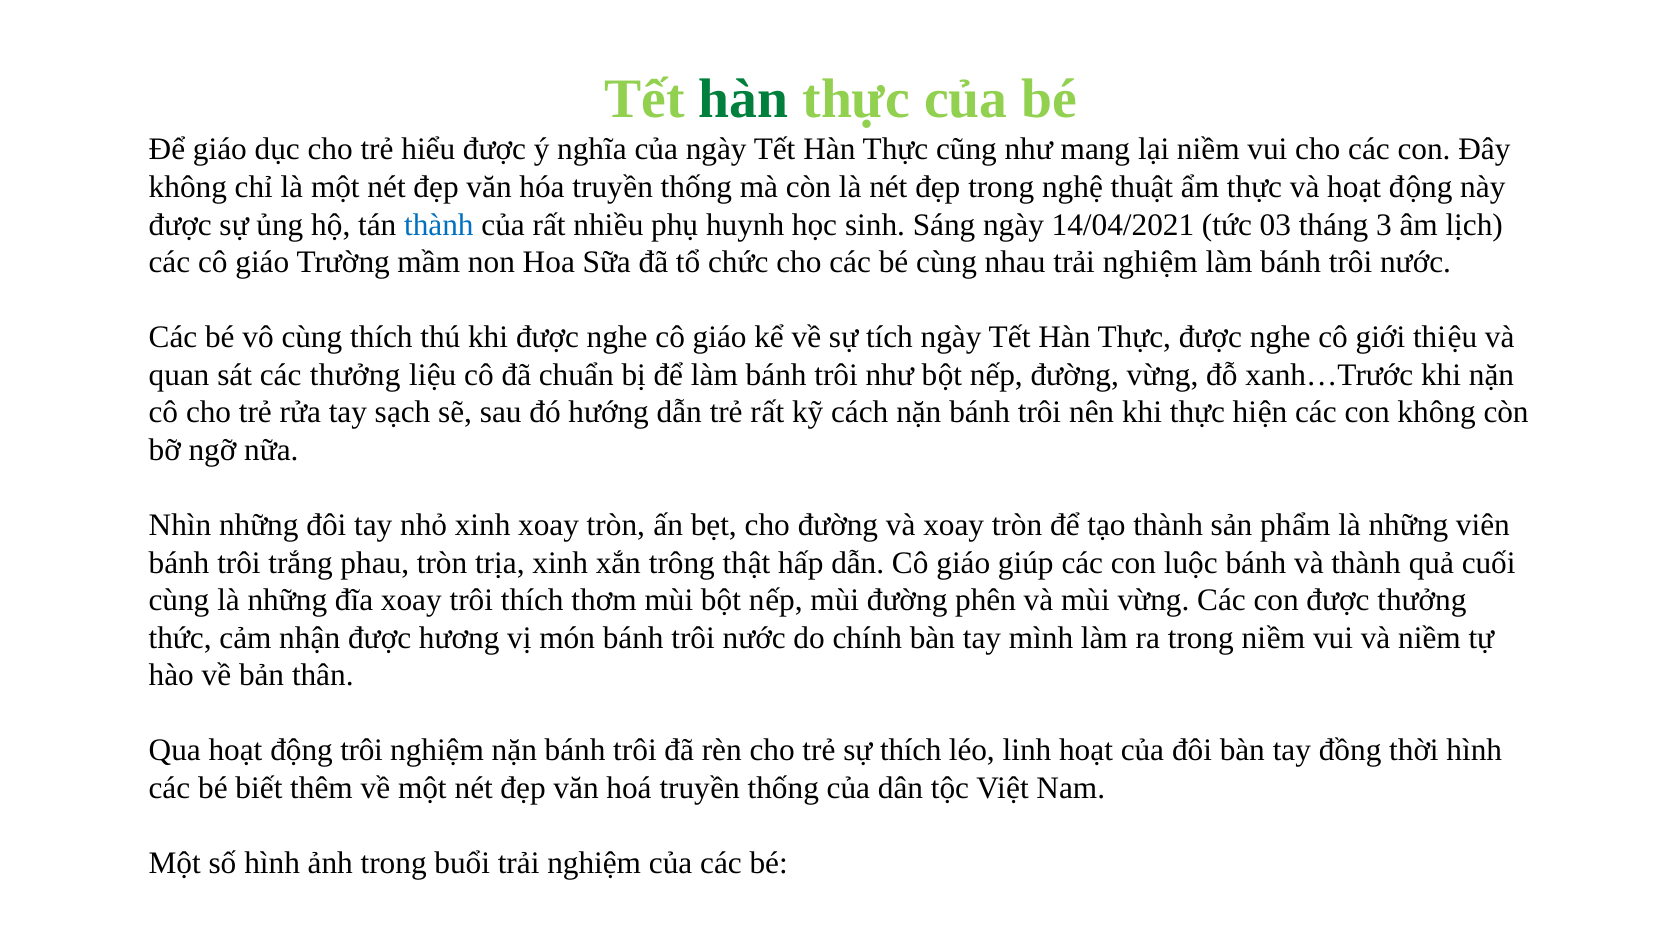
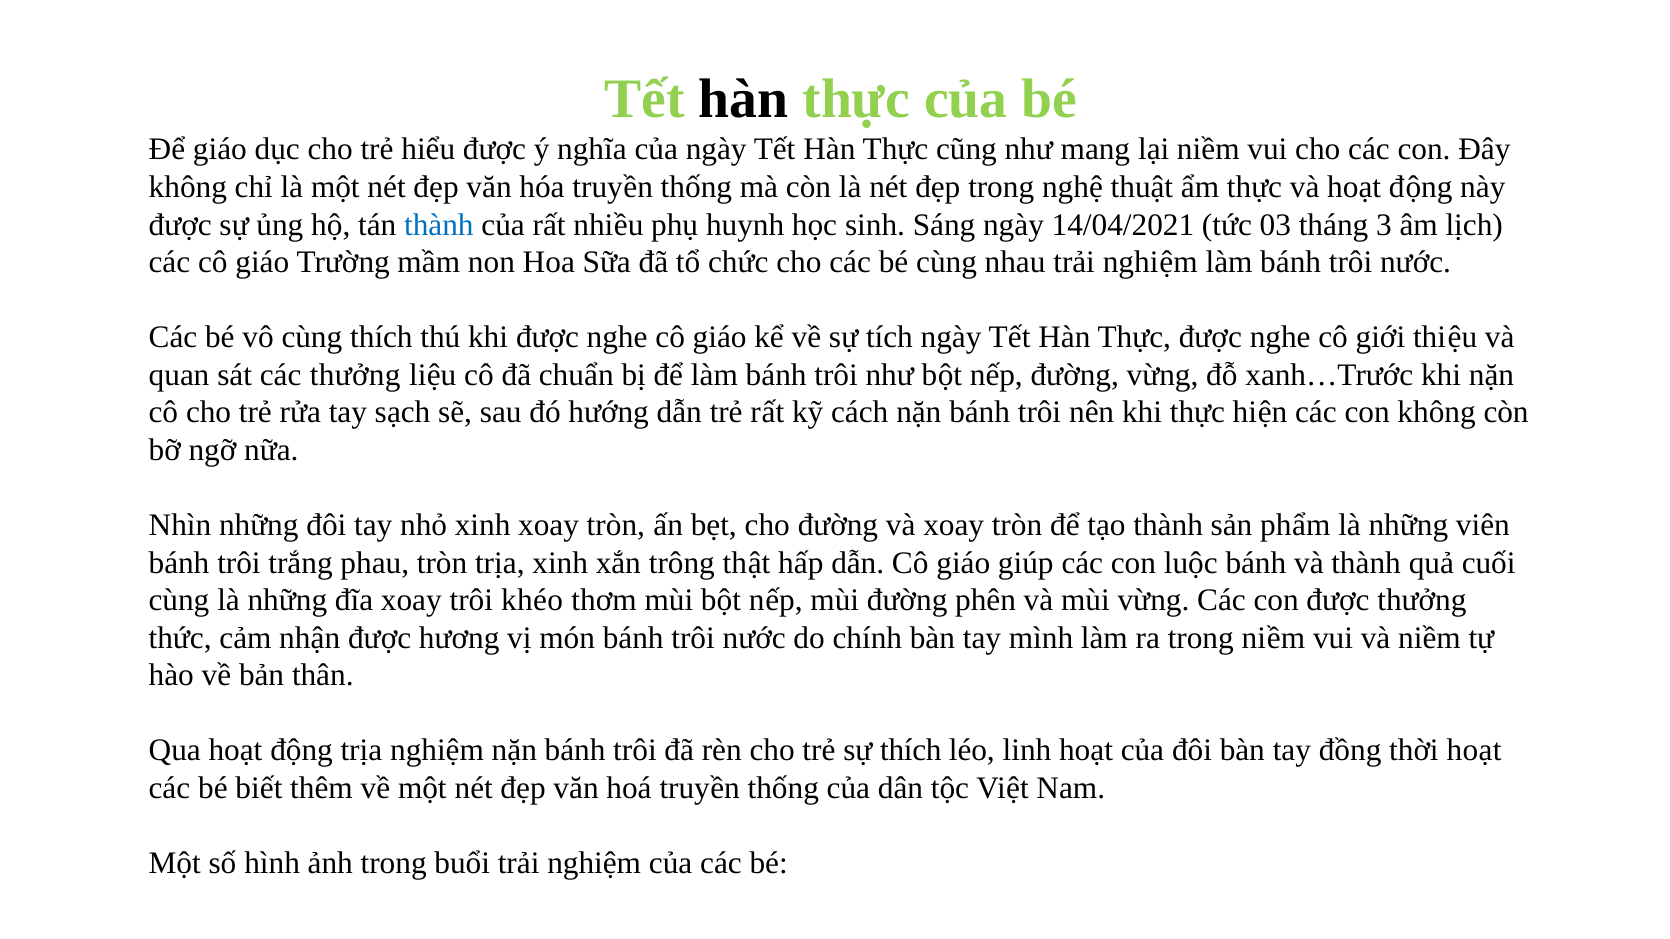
hàn at (744, 99) colour: green -> black
trôi thích: thích -> khéo
động trôi: trôi -> trịa
thời hình: hình -> hoạt
